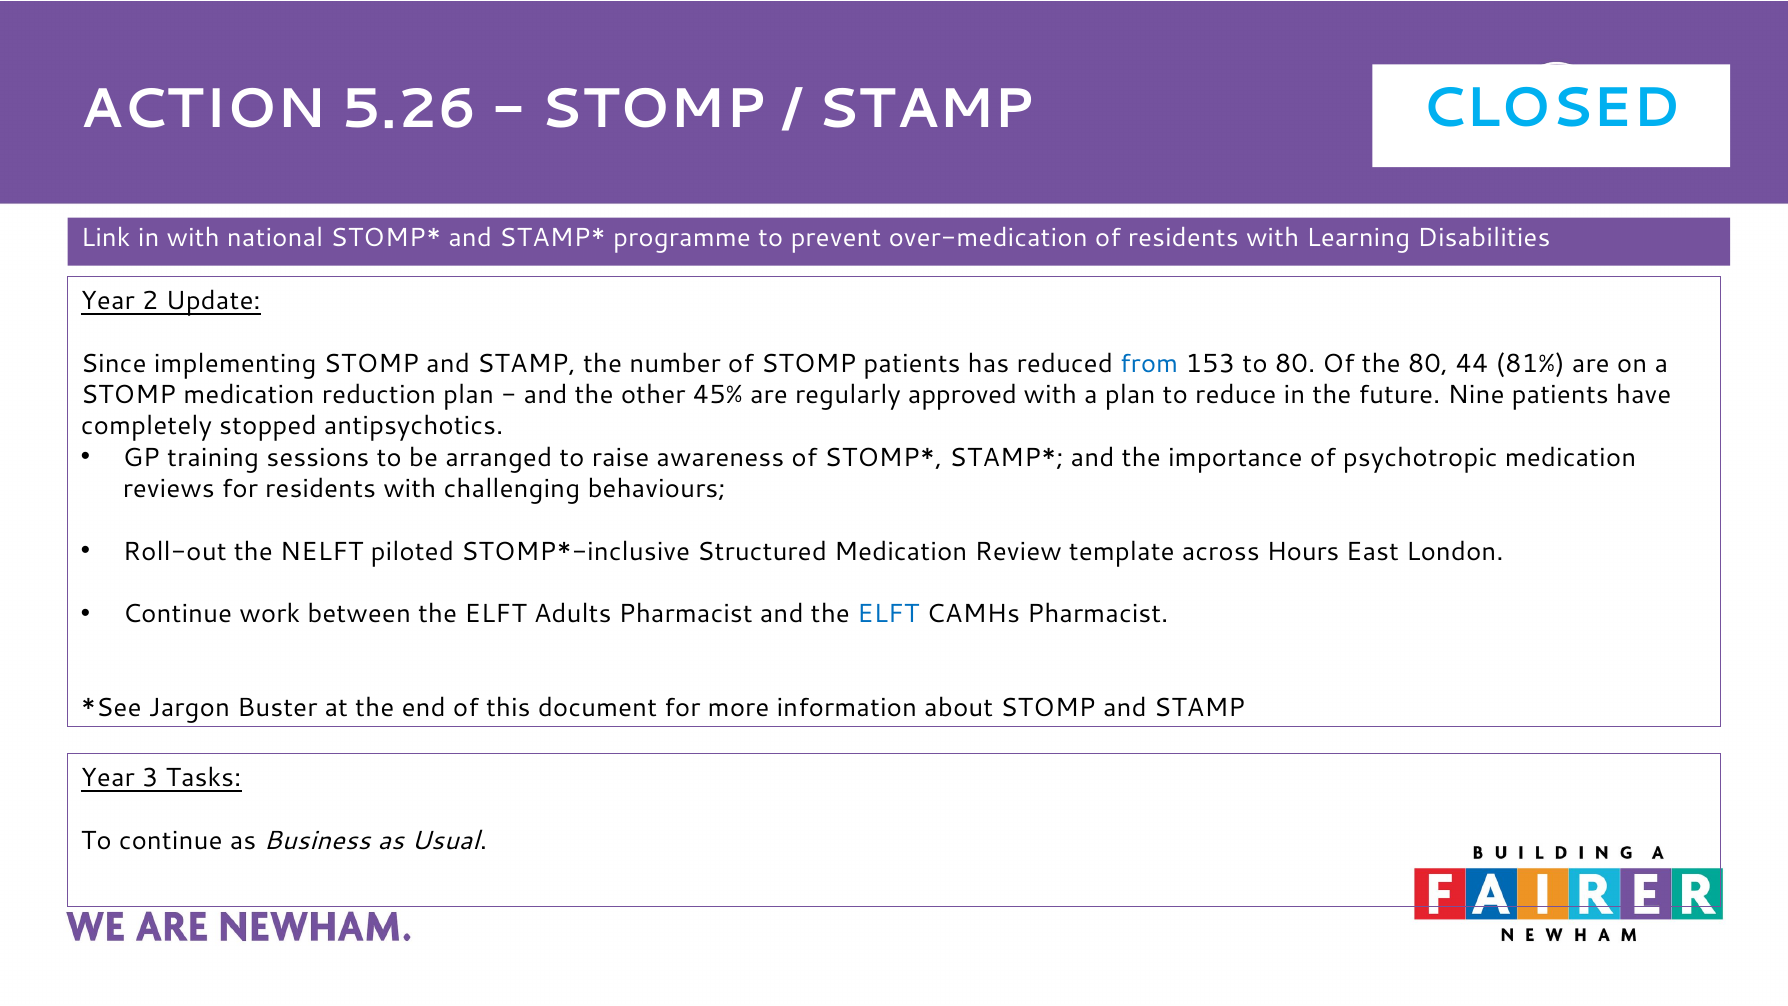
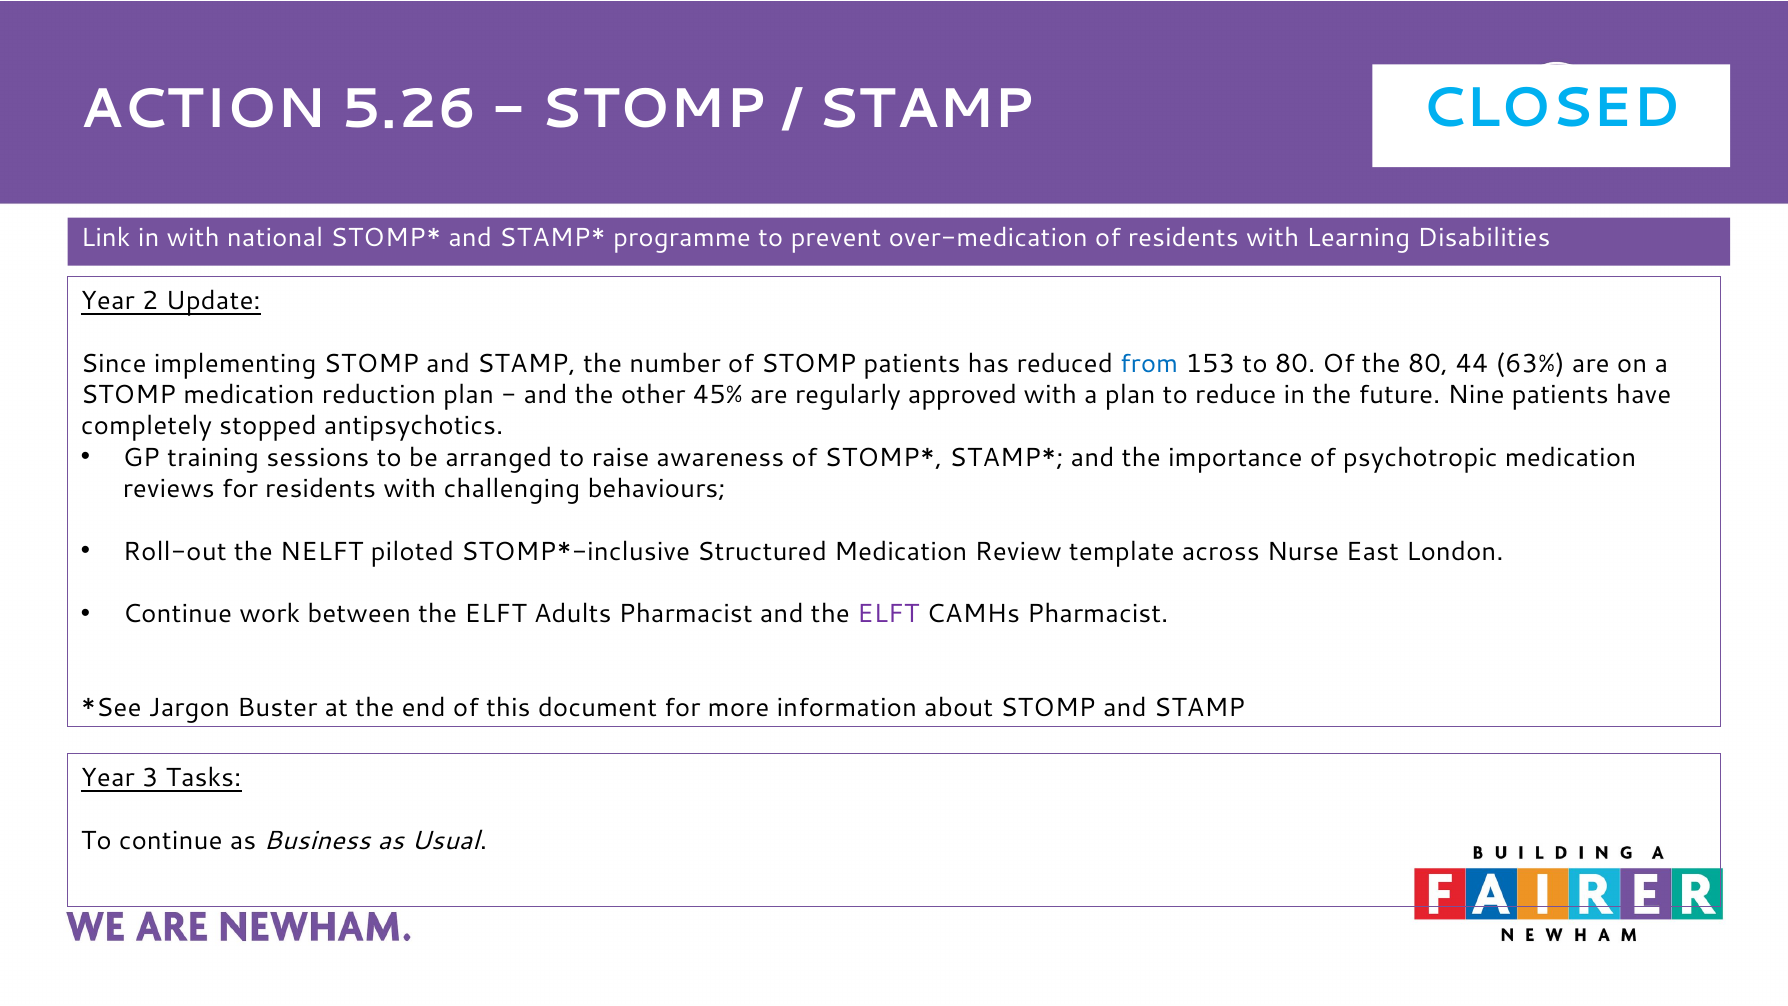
81%: 81% -> 63%
Hours: Hours -> Nurse
ELFT at (888, 614) colour: blue -> purple
